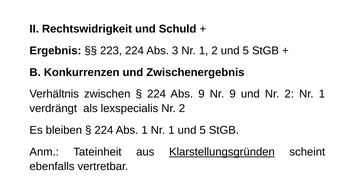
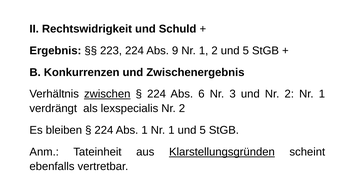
3: 3 -> 9
zwischen underline: none -> present
Abs 9: 9 -> 6
Nr 9: 9 -> 3
